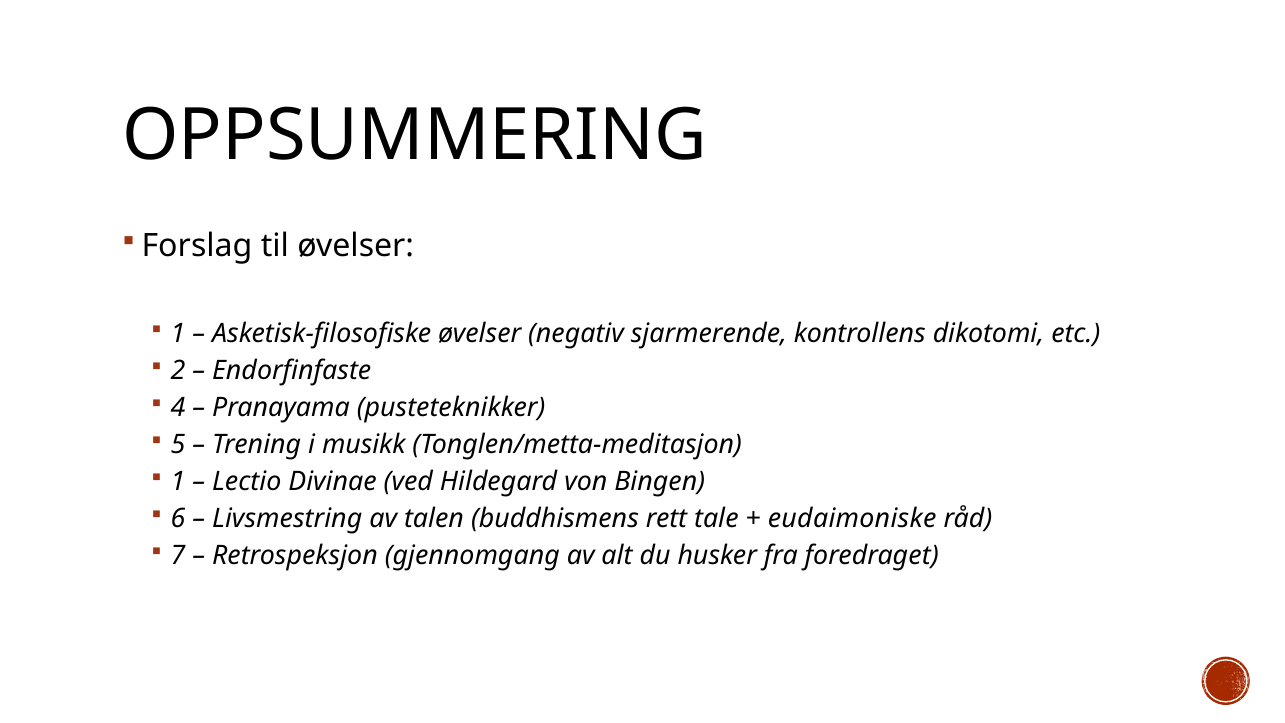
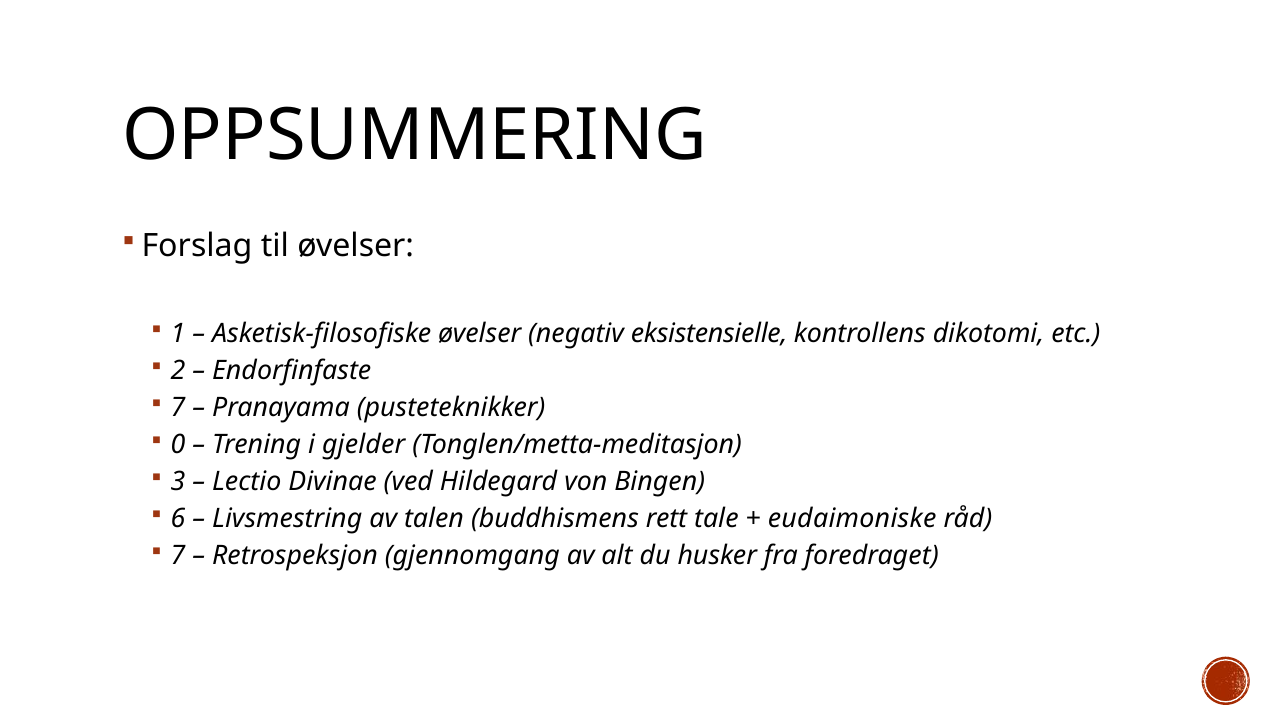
sjarmerende: sjarmerende -> eksistensielle
4 at (178, 407): 4 -> 7
5: 5 -> 0
musikk: musikk -> gjelder
1 at (178, 481): 1 -> 3
